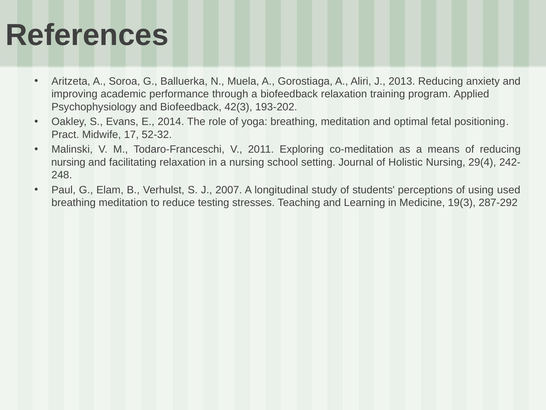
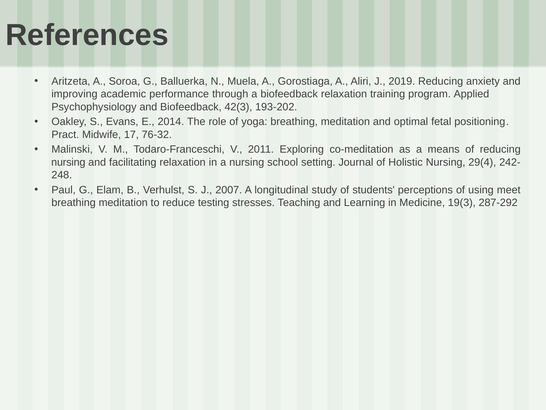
2013: 2013 -> 2019
52-32: 52-32 -> 76-32
used: used -> meet
